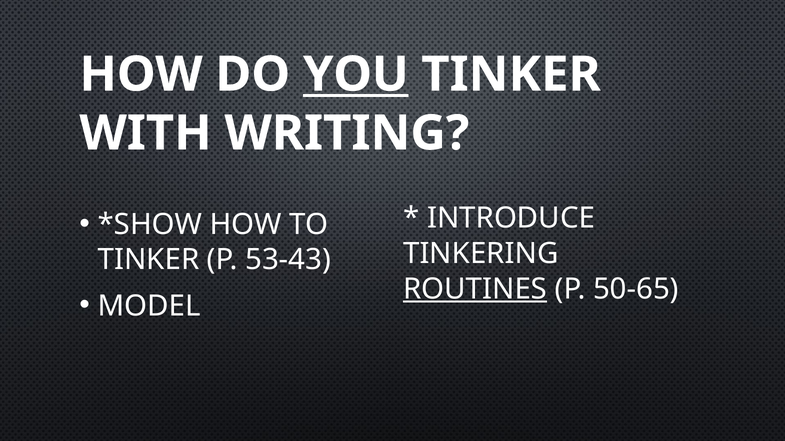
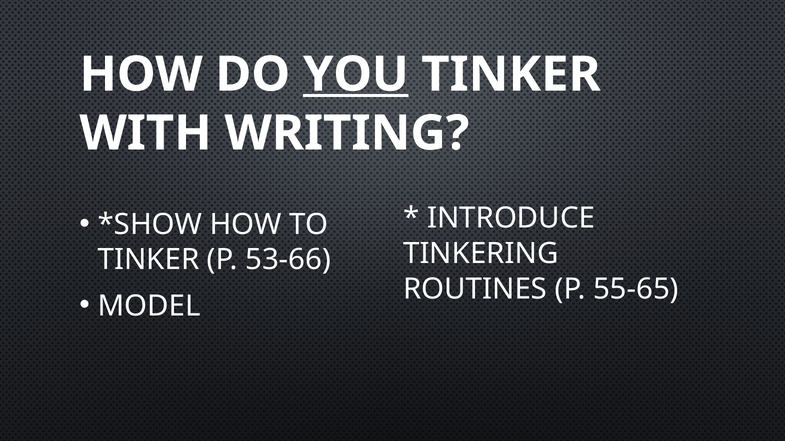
53-43: 53-43 -> 53-66
ROUTINES underline: present -> none
50-65: 50-65 -> 55-65
